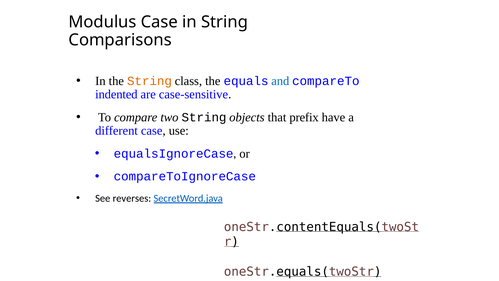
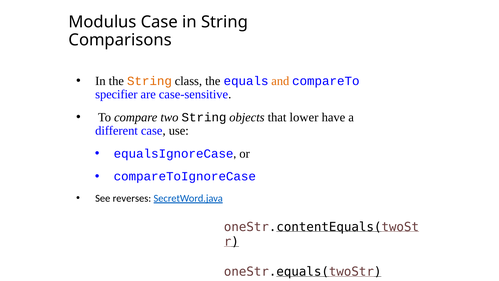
and colour: blue -> orange
indented: indented -> specifier
prefix: prefix -> lower
